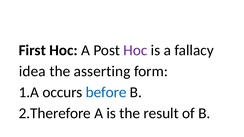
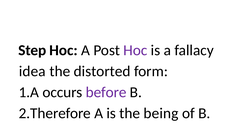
First: First -> Step
asserting: asserting -> distorted
before colour: blue -> purple
result: result -> being
